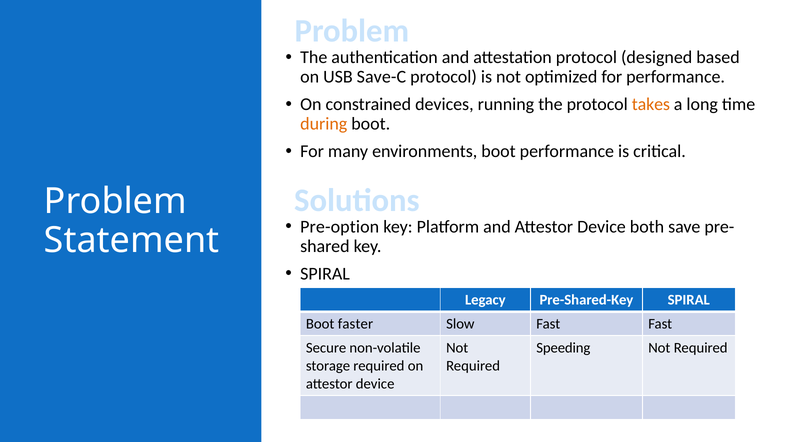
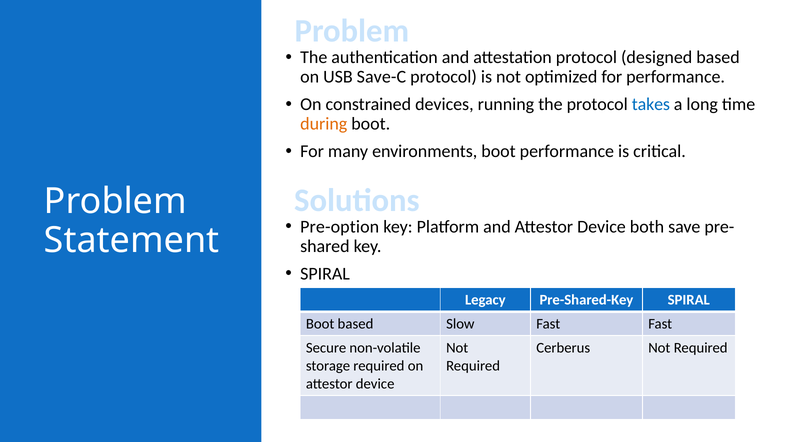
takes colour: orange -> blue
Boot faster: faster -> based
Speeding: Speeding -> Cerberus
